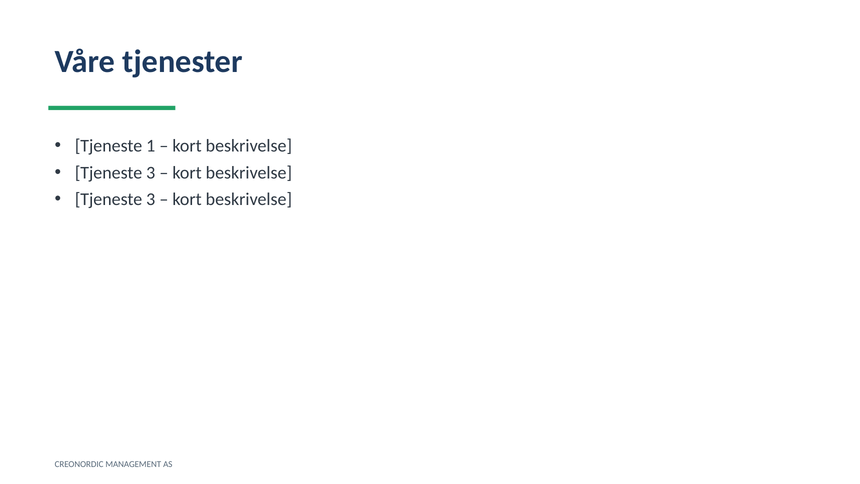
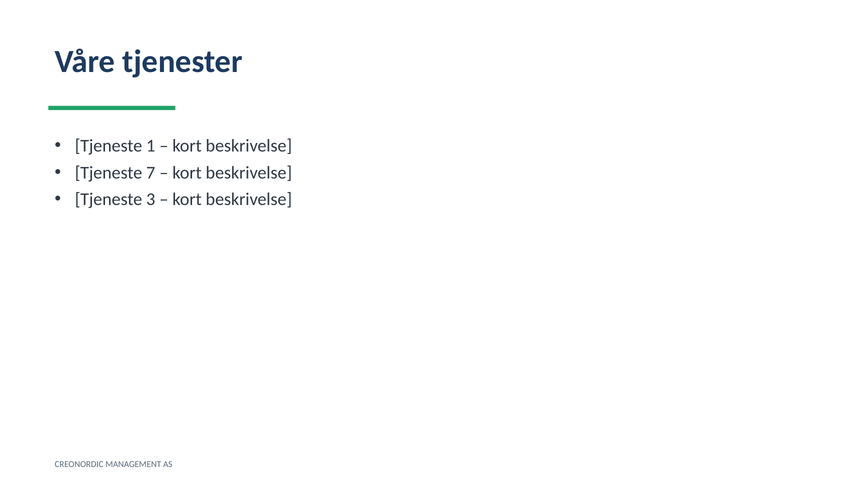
3 at (151, 173): 3 -> 7
